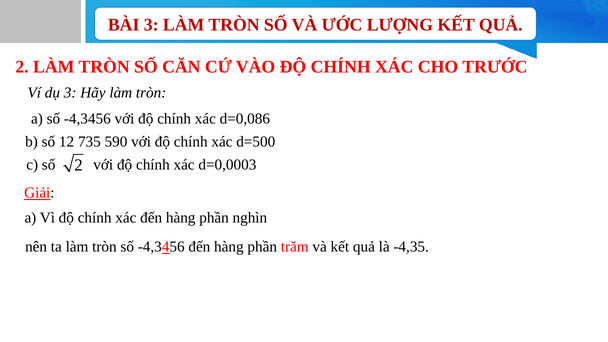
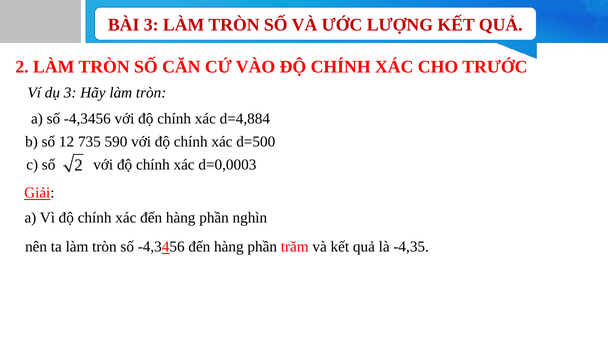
d=0,086: d=0,086 -> d=4,884
